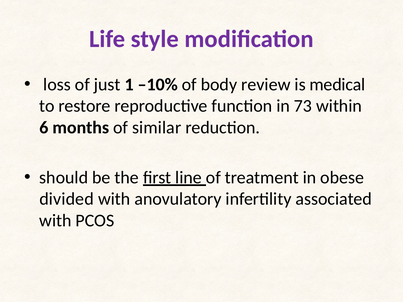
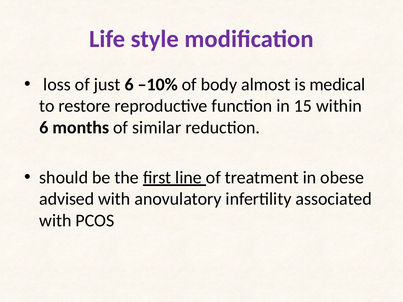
just 1: 1 -> 6
review: review -> almost
73: 73 -> 15
divided: divided -> advised
